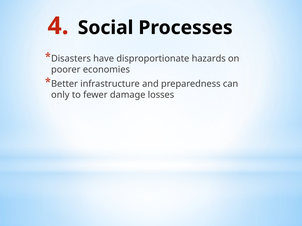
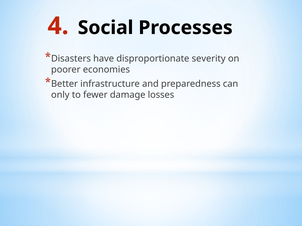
hazards: hazards -> severity
